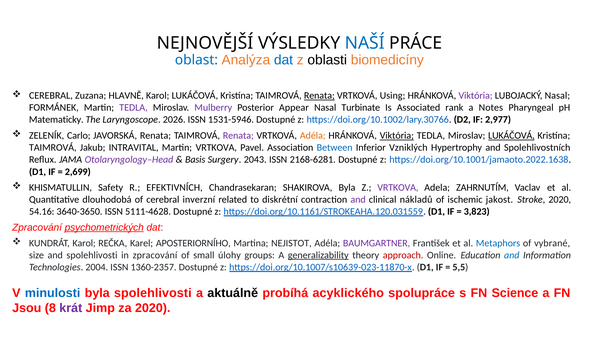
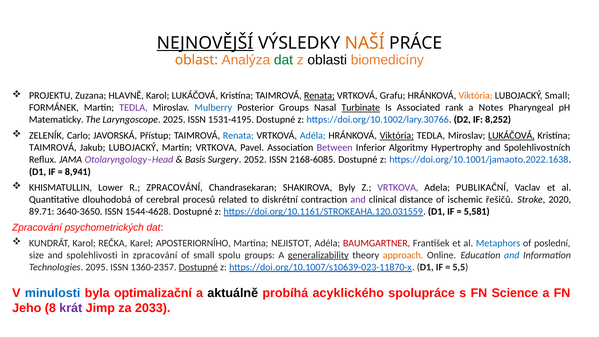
NEJNOVĚJŠÍ underline: none -> present
NAŠÍ colour: blue -> orange
oblast colour: blue -> orange
dat at (284, 60) colour: blue -> green
CEREBRAL at (51, 96): CEREBRAL -> PROJEKTU
Using: Using -> Grafu
Viktória at (476, 96) colour: purple -> orange
LUBOJACKÝ Nasal: Nasal -> Small
Mulberry colour: purple -> blue
Posterior Appear: Appear -> Groups
Turbinate underline: none -> present
2026: 2026 -> 2025
1531-5946: 1531-5946 -> 1531-4195
2,977: 2,977 -> 8,252
JAVORSKÁ Renata: Renata -> Přístup
Renata at (238, 136) colour: purple -> blue
Adéla at (313, 136) colour: orange -> blue
Jakub INTRAVITAL: INTRAVITAL -> LUBOJACKÝ
Between colour: blue -> purple
Vzniklých: Vzniklých -> Algoritmy
2043: 2043 -> 2052
2168-6281: 2168-6281 -> 2168-6085
2,699: 2,699 -> 8,941
Safety: Safety -> Lower
R EFEKTIVNÍCH: EFEKTIVNÍCH -> ZPRACOVÁNÍ
SHAKIROVA Byla: Byla -> Byly
ZAHRNUTÍM: ZAHRNUTÍM -> PUBLIKAČNÍ
inverzní: inverzní -> procesů
nákladů: nákladů -> distance
jakost: jakost -> řešičů
54.16: 54.16 -> 89.71
5111-4628: 5111-4628 -> 1544-4628
3,823: 3,823 -> 5,581
psychometrických underline: present -> none
BAUMGARTNER colour: purple -> red
vybrané: vybrané -> poslední
úlohy: úlohy -> spolu
approach colour: red -> orange
2004: 2004 -> 2095
Dostupné at (198, 267) underline: none -> present
byla spolehlivosti: spolehlivosti -> optimalizační
Jsou: Jsou -> Jeho
za 2020: 2020 -> 2033
